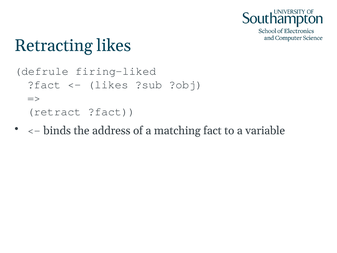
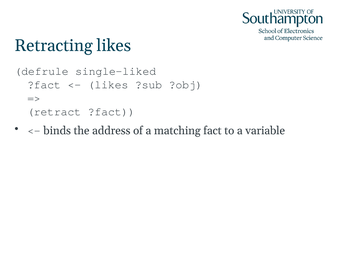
firing-liked: firing-liked -> single-liked
